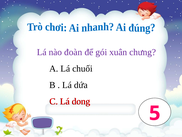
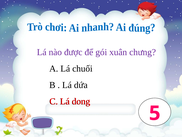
đoàn: đoàn -> được
